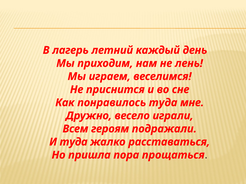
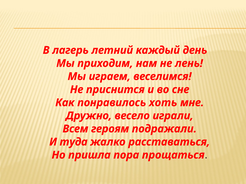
понравилось туда: туда -> хоть
